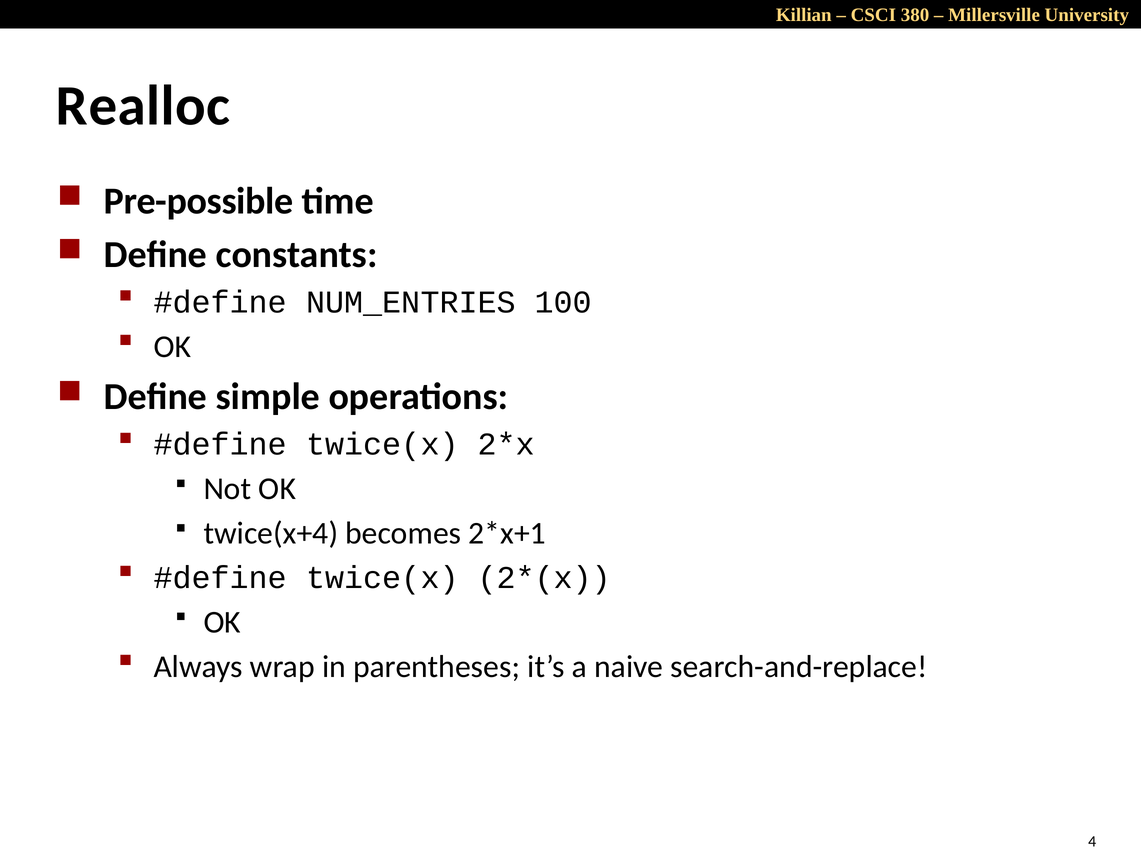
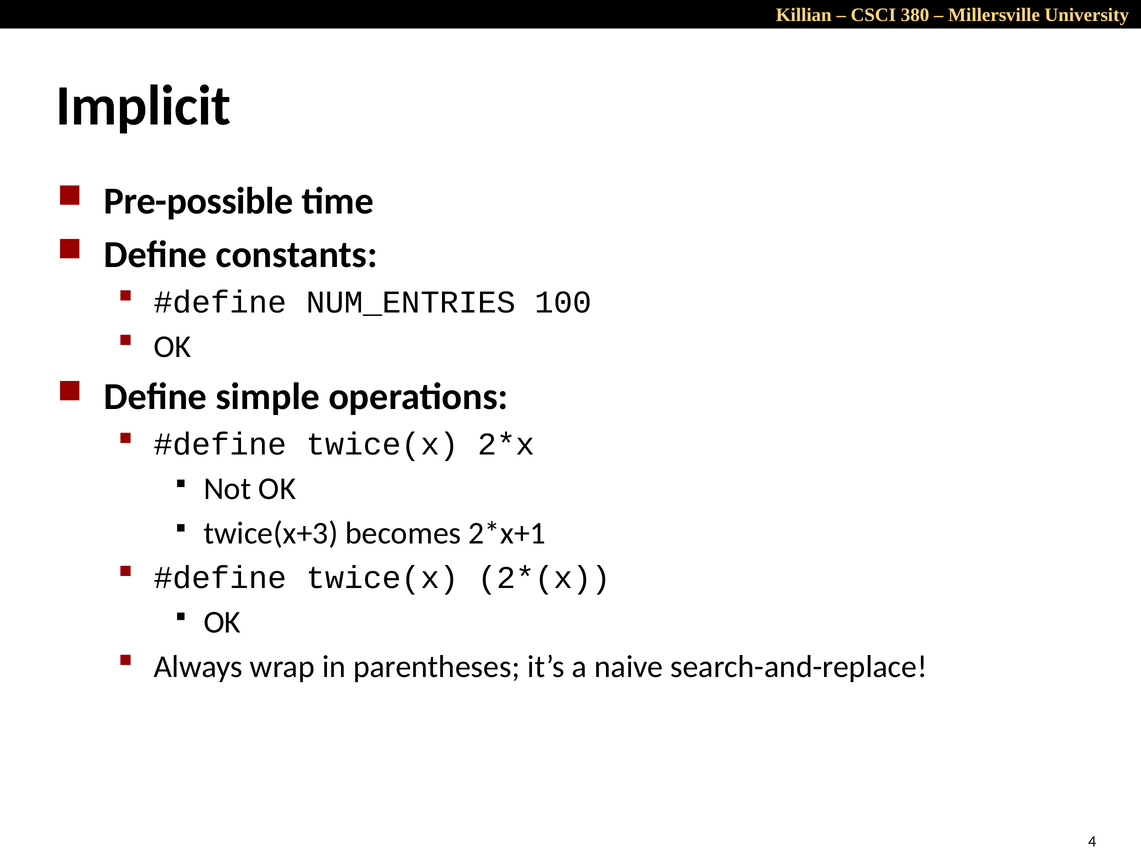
Realloc: Realloc -> Implicit
twice(x+4: twice(x+4 -> twice(x+3
